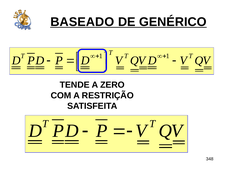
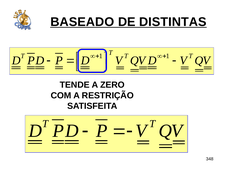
GENÉRICO: GENÉRICO -> DISTINTAS
